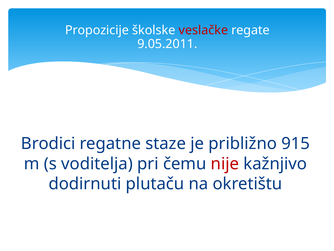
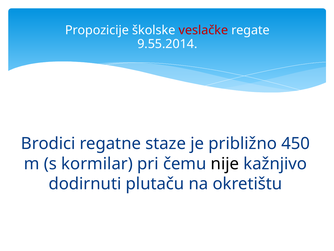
9.05.2011: 9.05.2011 -> 9.55.2014
915: 915 -> 450
voditelja: voditelja -> kormilar
nije colour: red -> black
